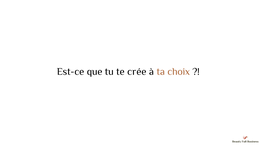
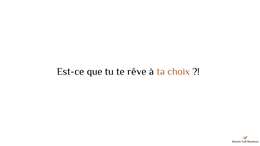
crée: crée -> rêve
